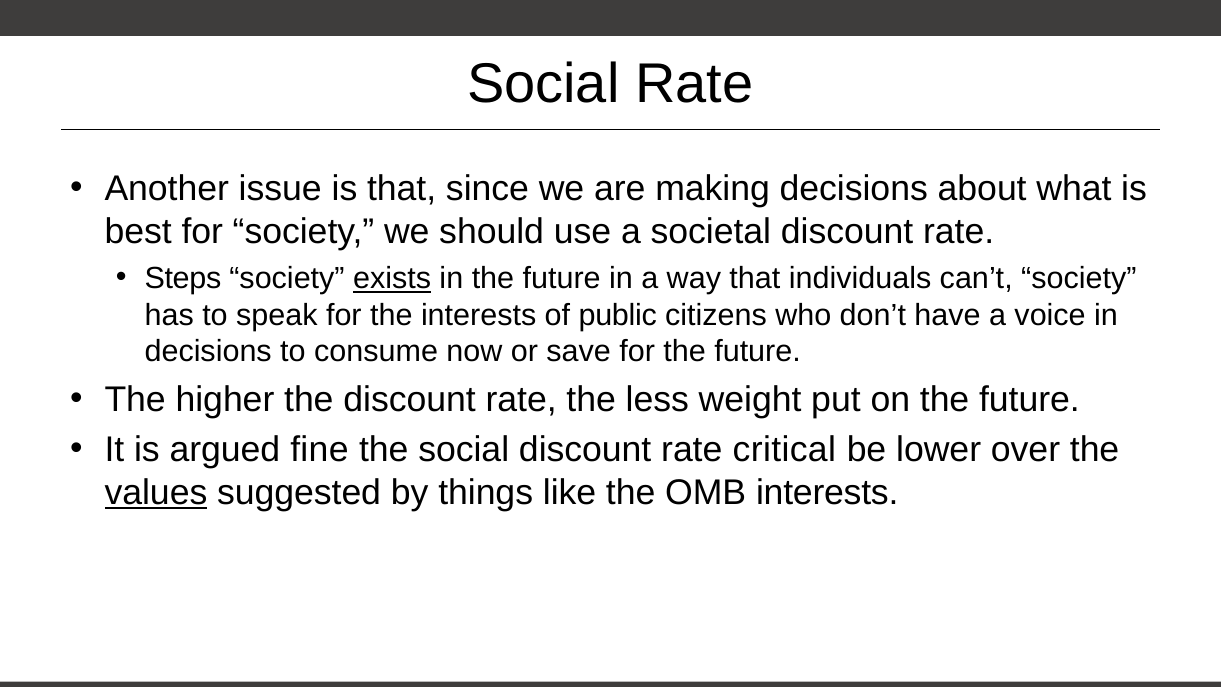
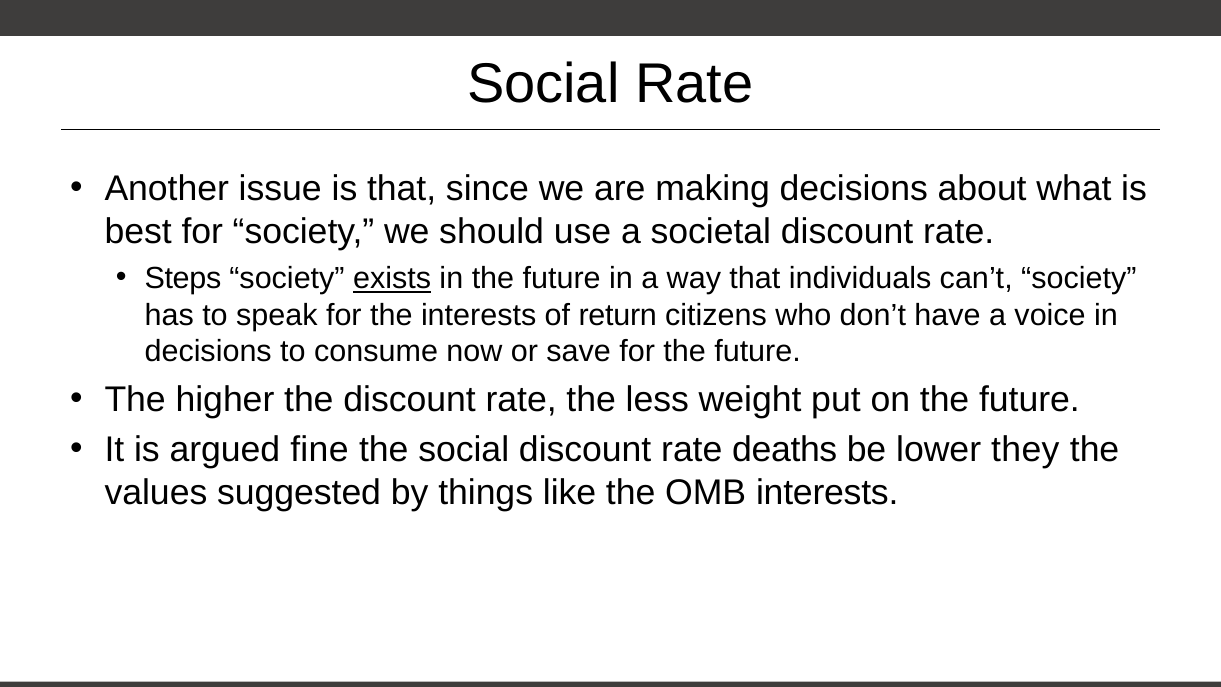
public: public -> return
critical: critical -> deaths
over: over -> they
values underline: present -> none
